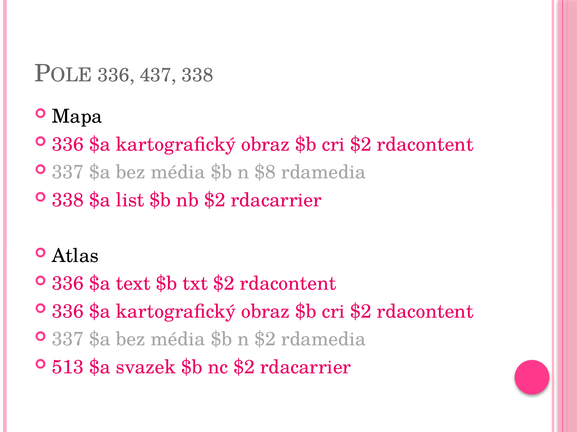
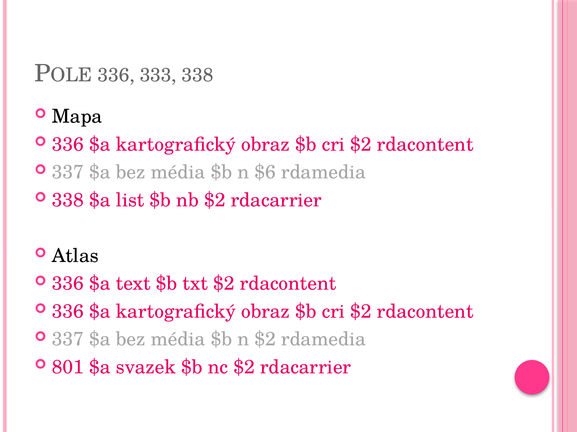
437: 437 -> 333
$8: $8 -> $6
513: 513 -> 801
